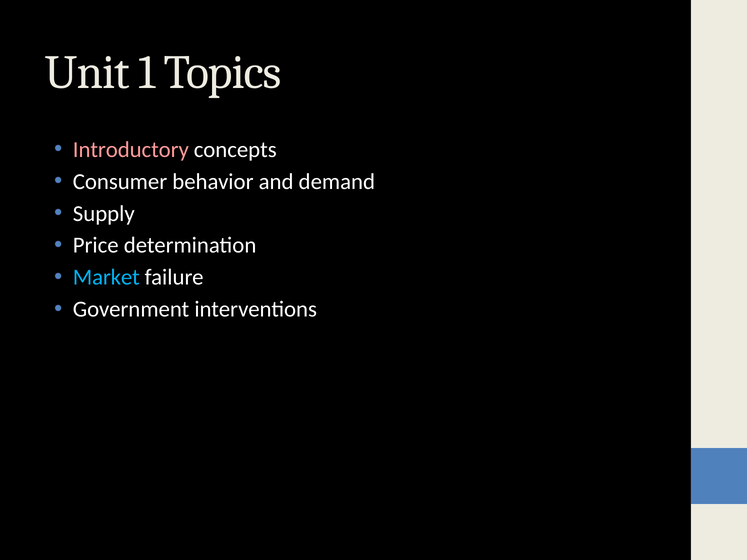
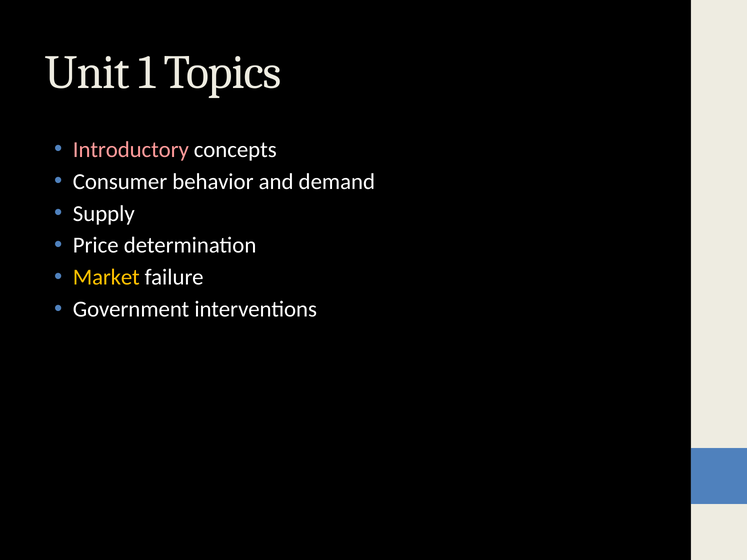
Market colour: light blue -> yellow
